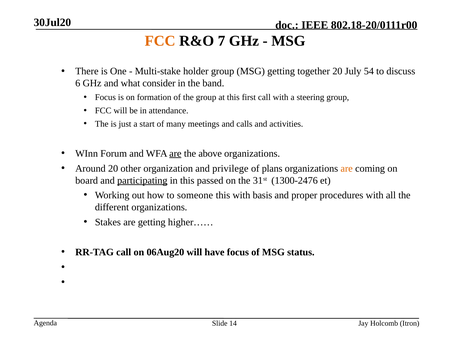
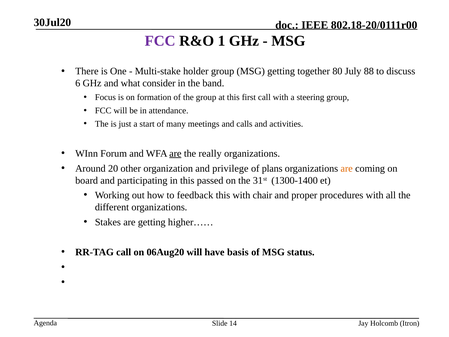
FCC at (160, 41) colour: orange -> purple
7: 7 -> 1
together 20: 20 -> 80
54: 54 -> 88
above: above -> really
participating underline: present -> none
1300-2476: 1300-2476 -> 1300-1400
someone: someone -> feedback
basis: basis -> chair
have focus: focus -> basis
